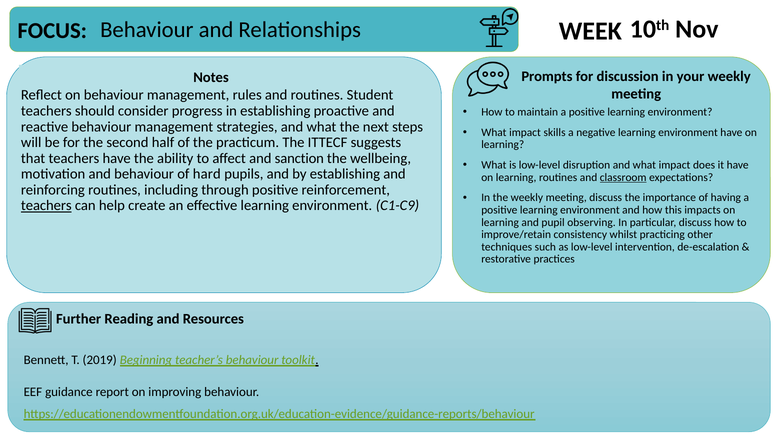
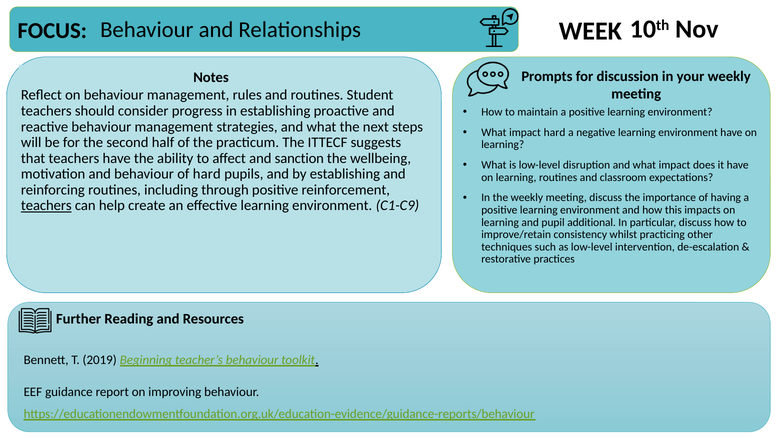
impact skills: skills -> hard
classroom underline: present -> none
observing: observing -> additional
